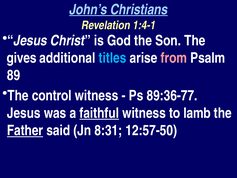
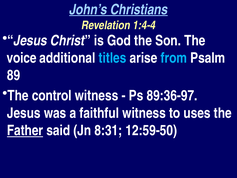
1:4-1: 1:4-1 -> 1:4-4
gives: gives -> voice
from colour: pink -> light blue
89:36-77: 89:36-77 -> 89:36-97
faithful underline: present -> none
lamb: lamb -> uses
12:57-50: 12:57-50 -> 12:59-50
